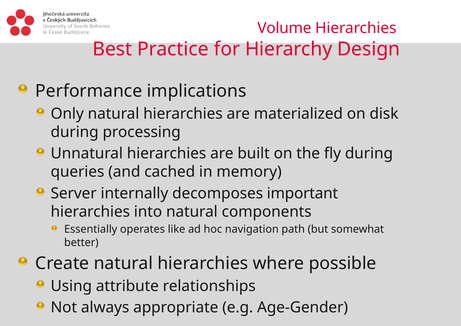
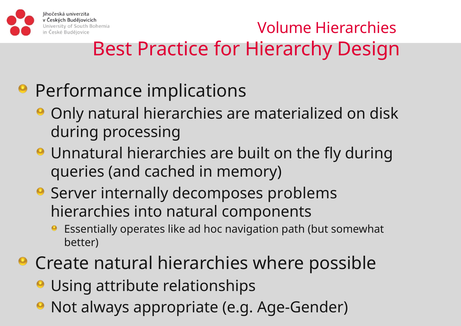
important: important -> problems
